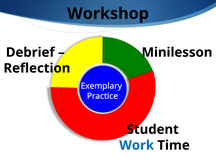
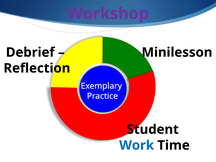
Workshop colour: black -> purple
